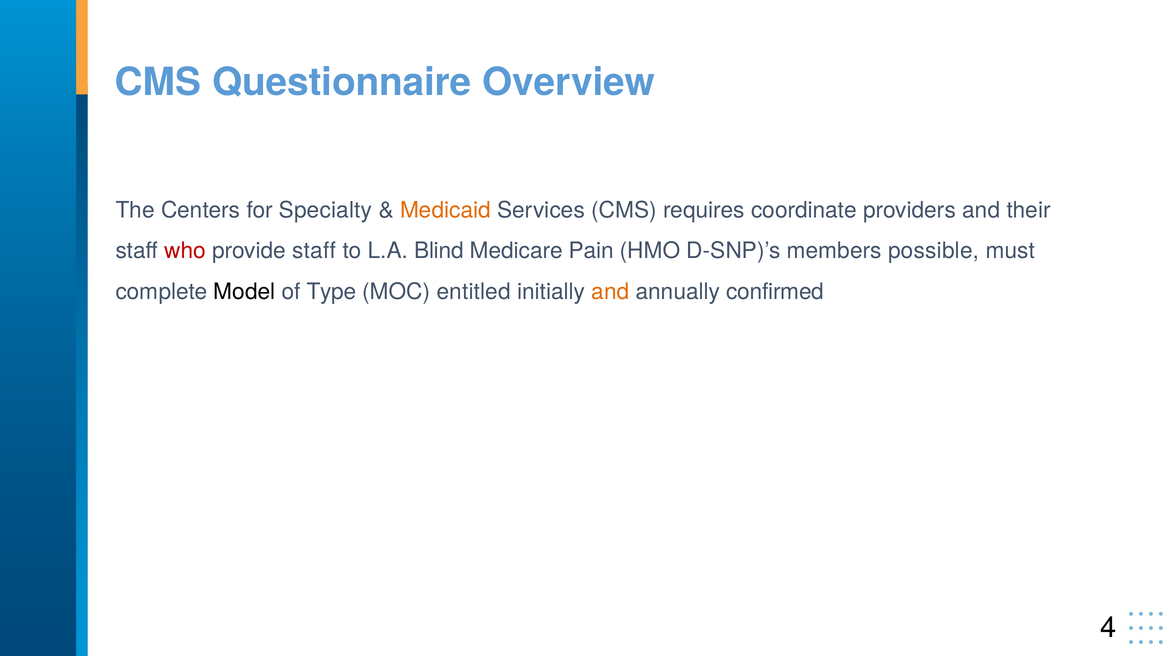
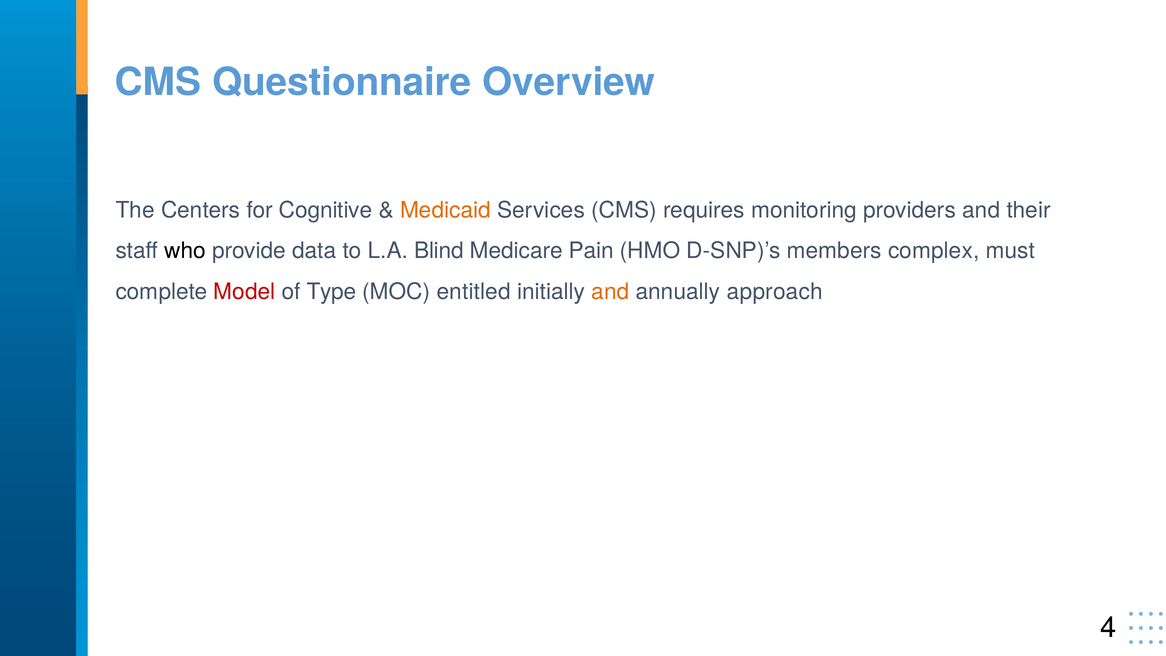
Specialty: Specialty -> Cognitive
coordinate: coordinate -> monitoring
who colour: red -> black
provide staff: staff -> data
possible: possible -> complex
Model colour: black -> red
confirmed: confirmed -> approach
